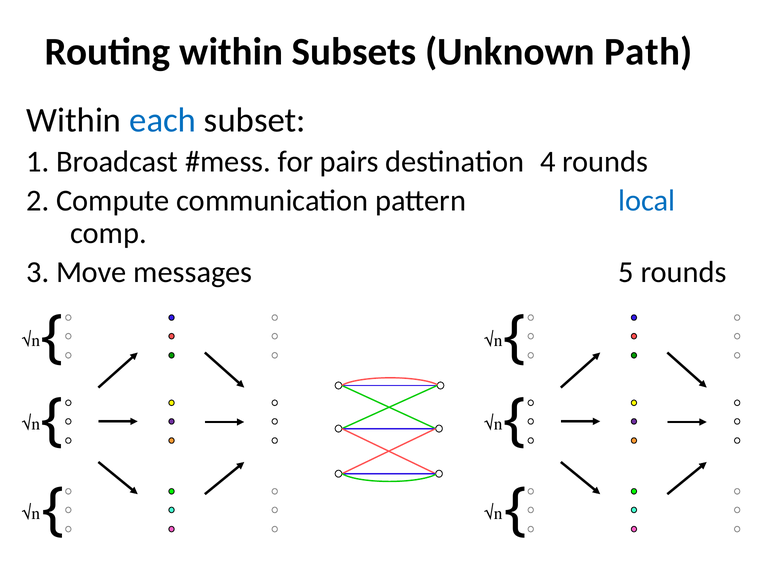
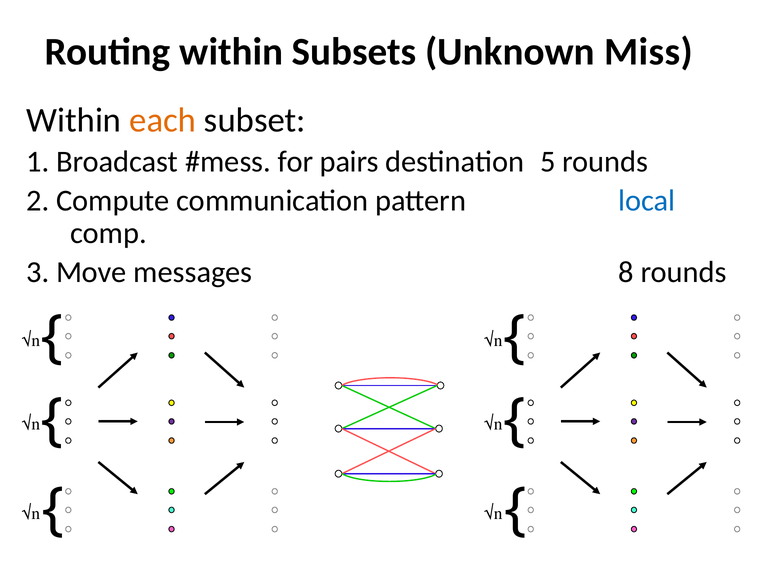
Path: Path -> Miss
each colour: blue -> orange
4: 4 -> 5
5: 5 -> 8
